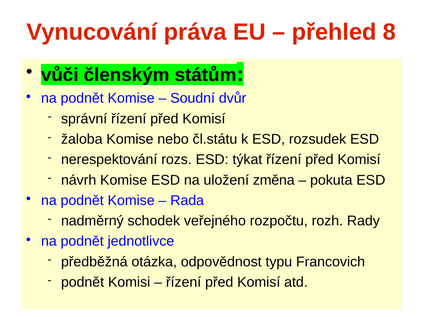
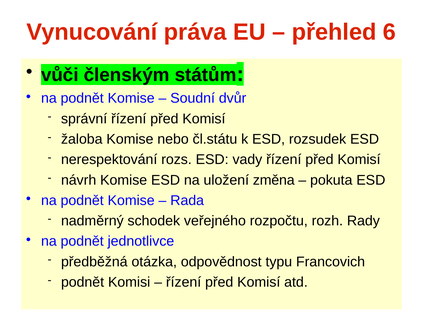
8: 8 -> 6
týkat: týkat -> vady
